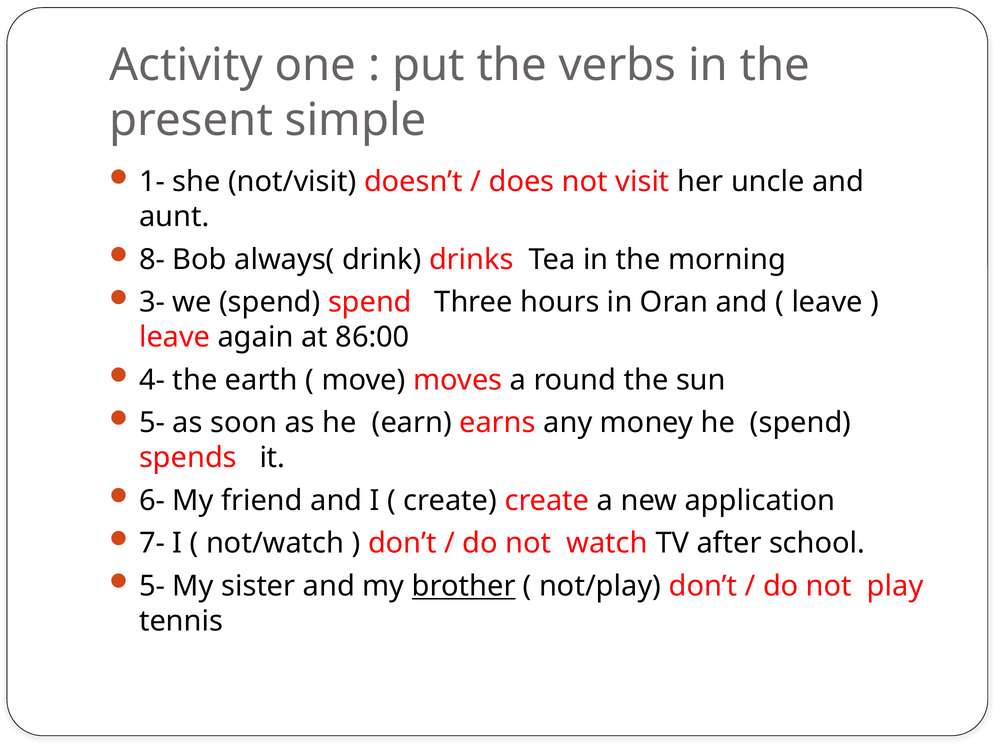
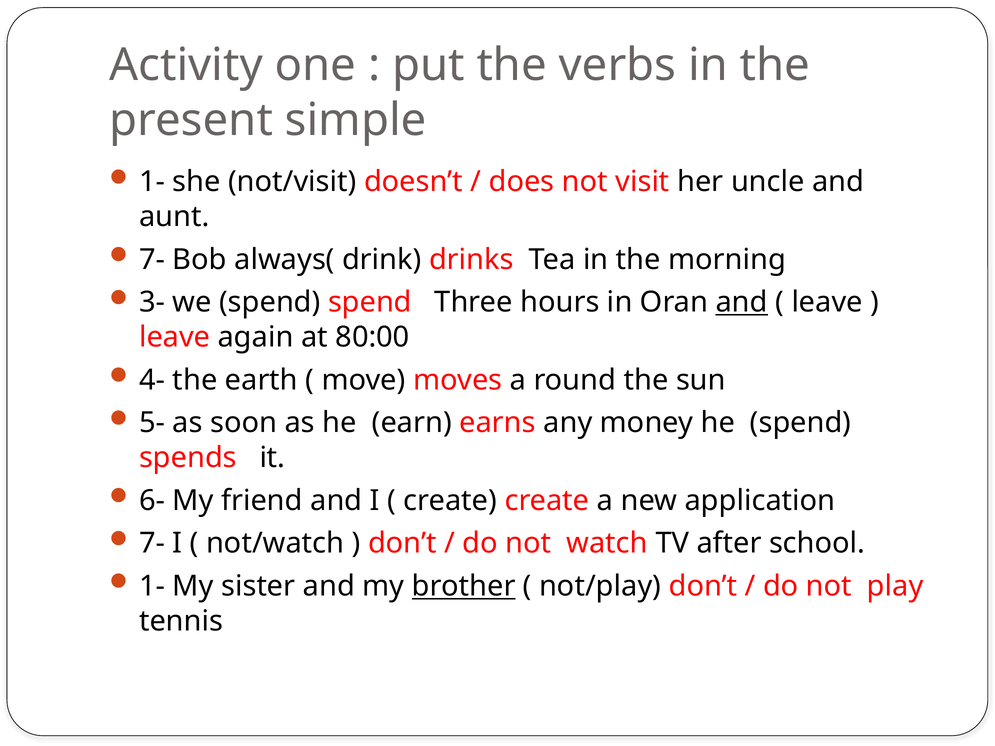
8- at (152, 260): 8- -> 7-
and at (742, 302) underline: none -> present
86:00: 86:00 -> 80:00
5- at (152, 586): 5- -> 1-
